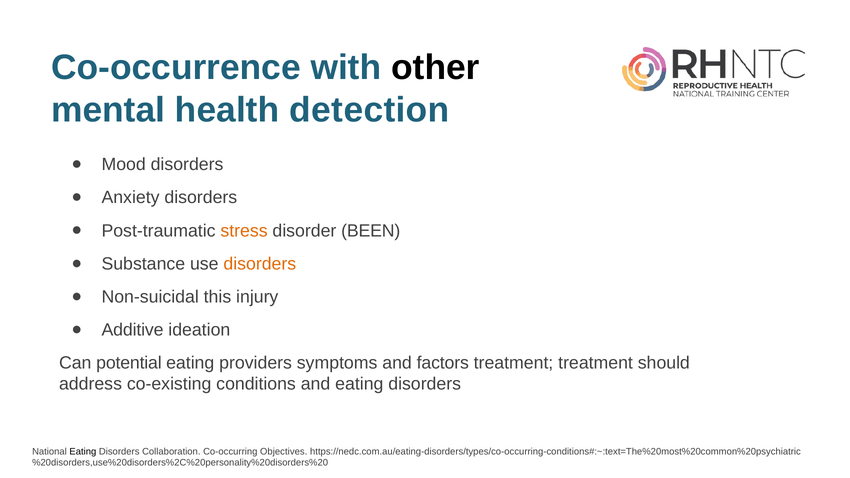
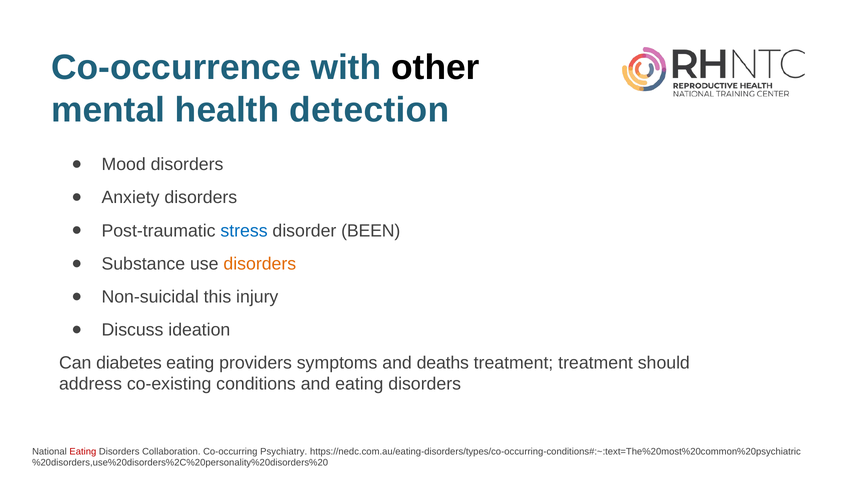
stress colour: orange -> blue
Additive: Additive -> Discuss
potential: potential -> diabetes
factors: factors -> deaths
Eating at (83, 452) colour: black -> red
Objectives: Objectives -> Psychiatry
